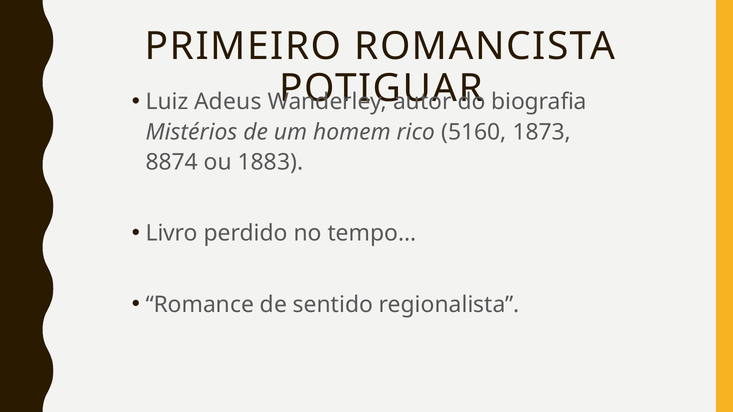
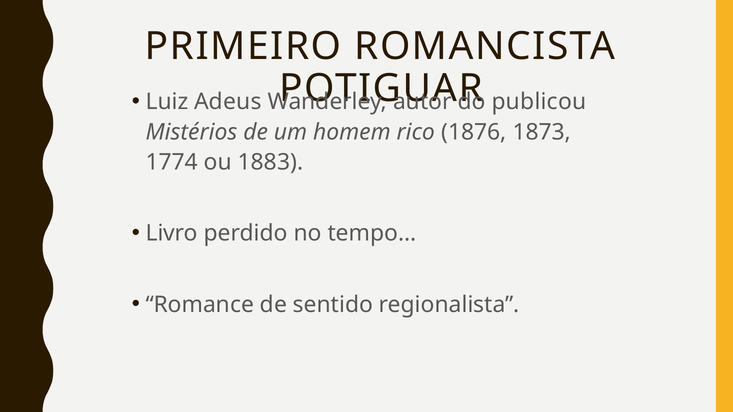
biografia: biografia -> publicou
5160: 5160 -> 1876
8874: 8874 -> 1774
